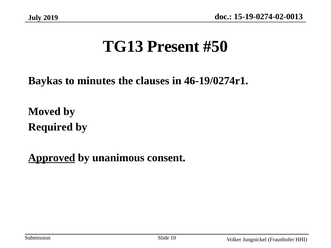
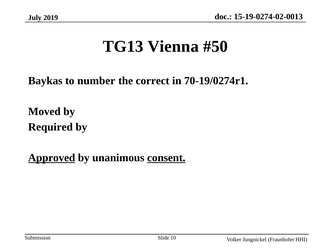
Present: Present -> Vienna
minutes: minutes -> number
clauses: clauses -> correct
46-19/0274r1: 46-19/0274r1 -> 70-19/0274r1
consent underline: none -> present
